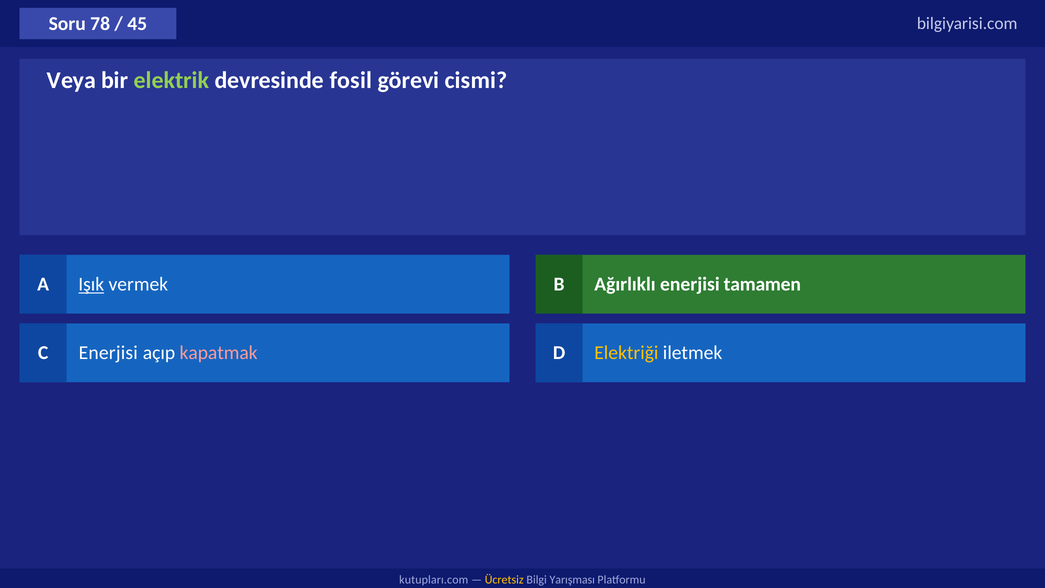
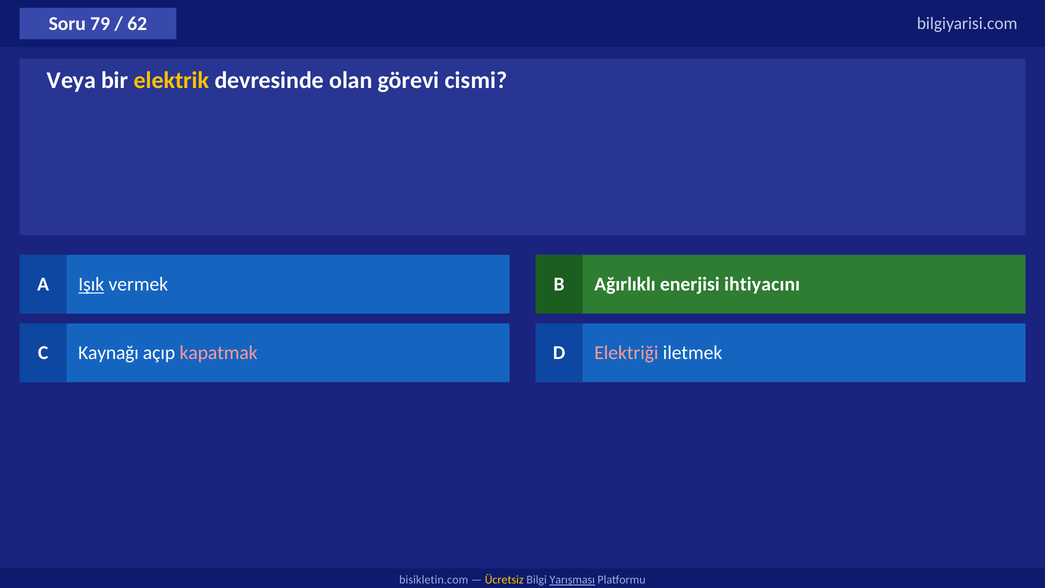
78: 78 -> 79
45: 45 -> 62
elektrik colour: light green -> yellow
fosil: fosil -> olan
tamamen: tamamen -> ihtiyacını
C Enerjisi: Enerjisi -> Kaynağı
Elektriği colour: yellow -> pink
kutupları.com: kutupları.com -> bisikletin.com
Yarışması underline: none -> present
